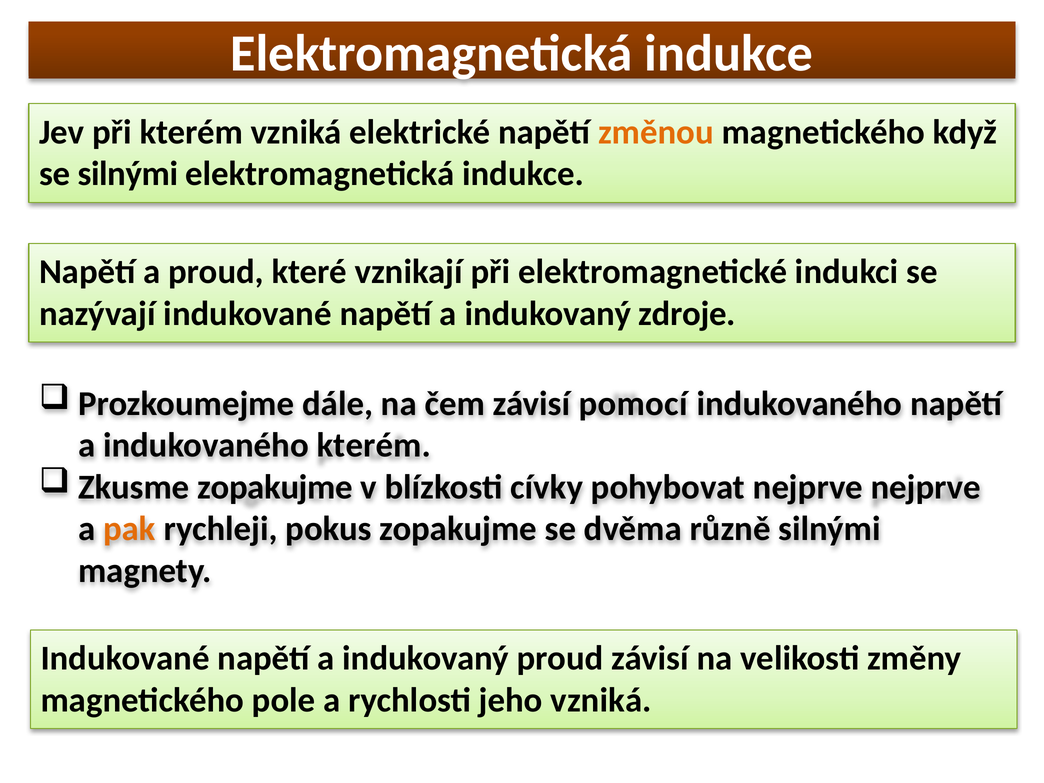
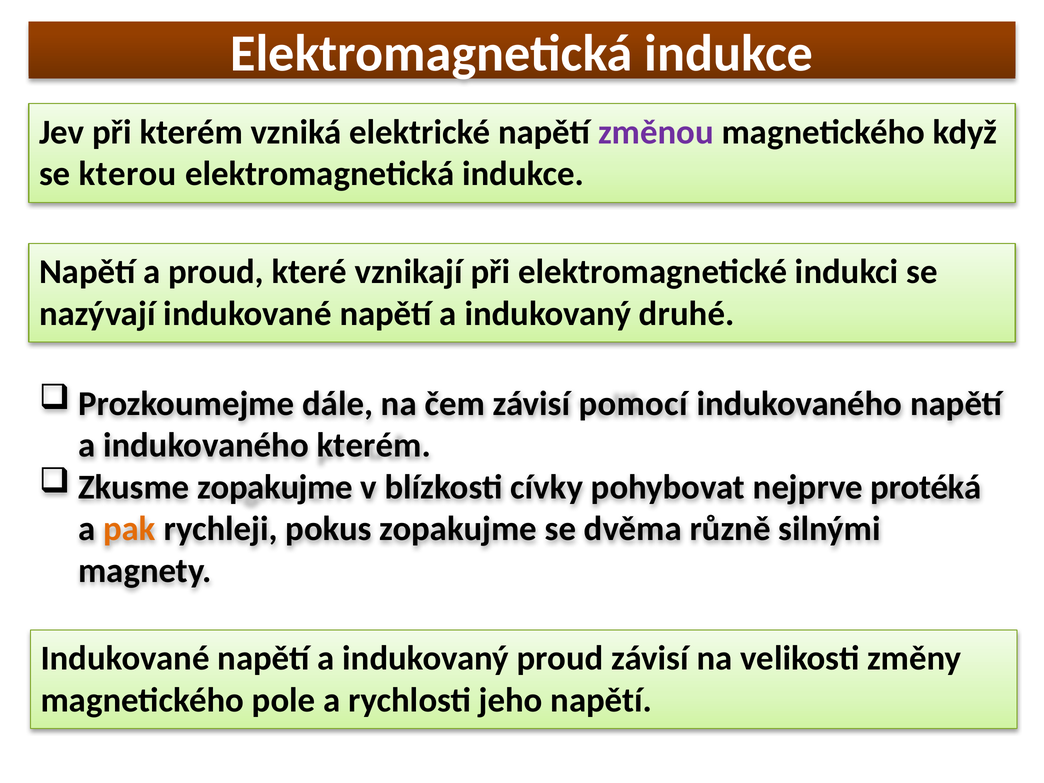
změnou colour: orange -> purple
se silnými: silnými -> kterou
zdroje: zdroje -> druhé
nejprve nejprve: nejprve -> protéká
jeho vzniká: vzniká -> napětí
